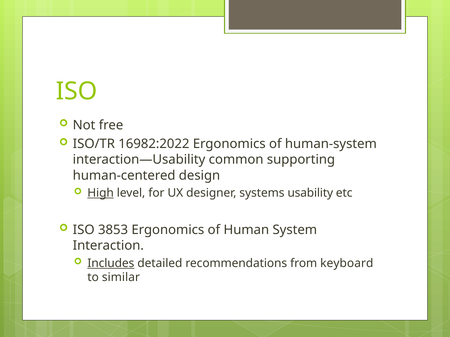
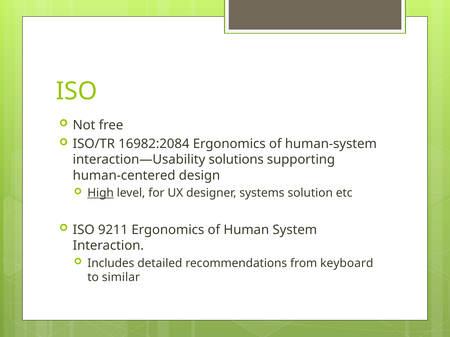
16982:2022: 16982:2022 -> 16982:2084
common: common -> solutions
usability: usability -> solution
3853: 3853 -> 9211
Includes underline: present -> none
